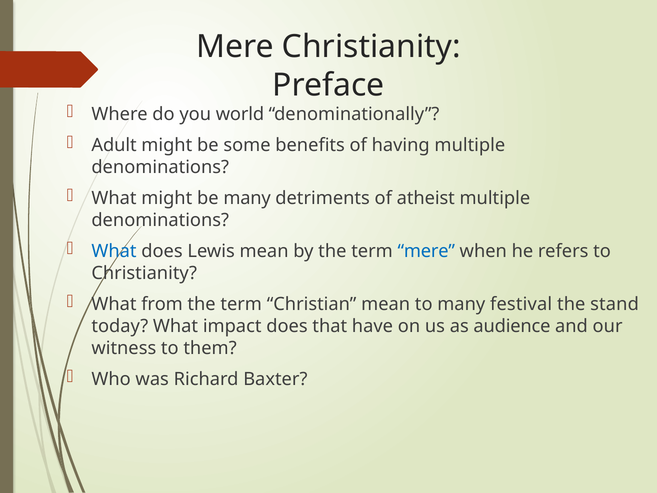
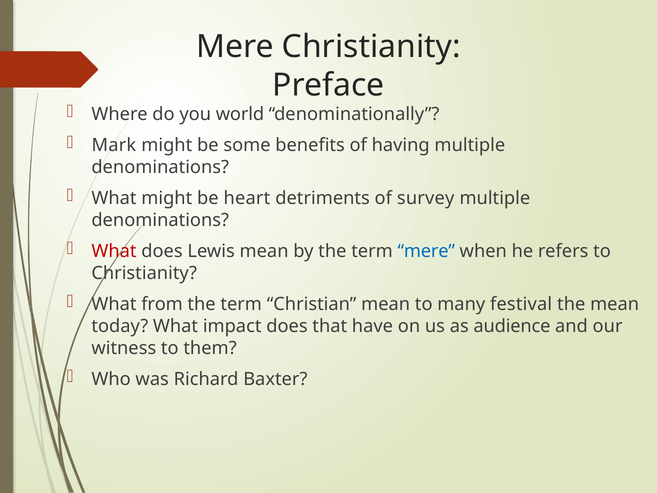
Adult: Adult -> Mark
be many: many -> heart
atheist: atheist -> survey
What at (114, 251) colour: blue -> red
the stand: stand -> mean
